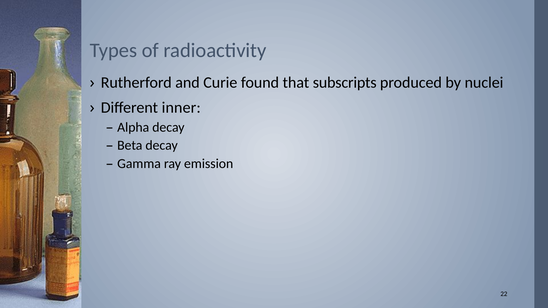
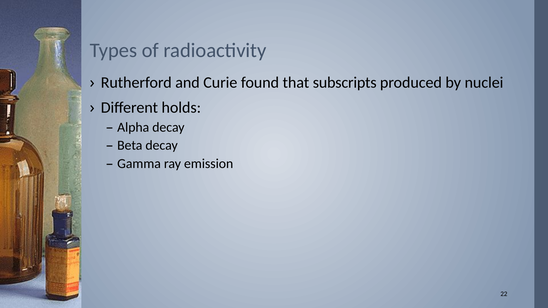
inner: inner -> holds
